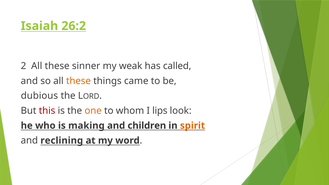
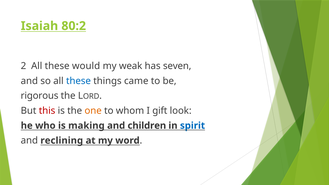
26:2: 26:2 -> 80:2
sinner: sinner -> would
called: called -> seven
these at (78, 81) colour: orange -> blue
dubious: dubious -> rigorous
lips: lips -> gift
spirit colour: orange -> blue
